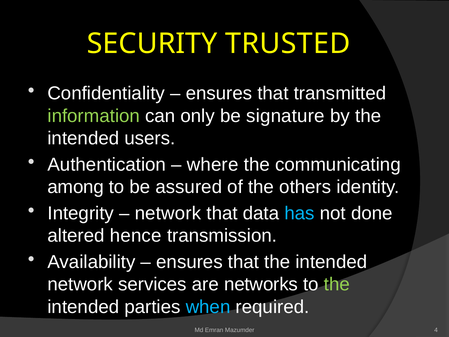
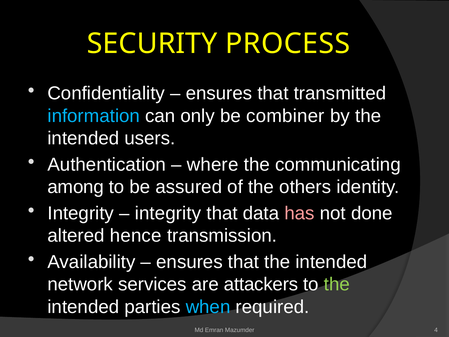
TRUSTED: TRUSTED -> PROCESS
information colour: light green -> light blue
signature: signature -> combiner
network at (168, 213): network -> integrity
has colour: light blue -> pink
networks: networks -> attackers
